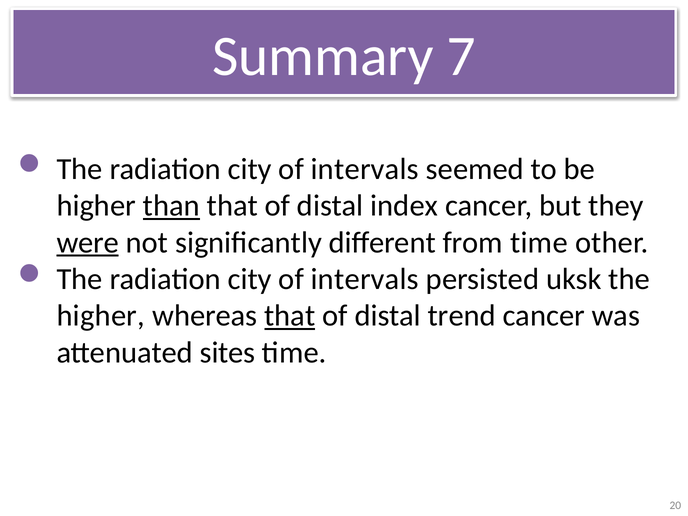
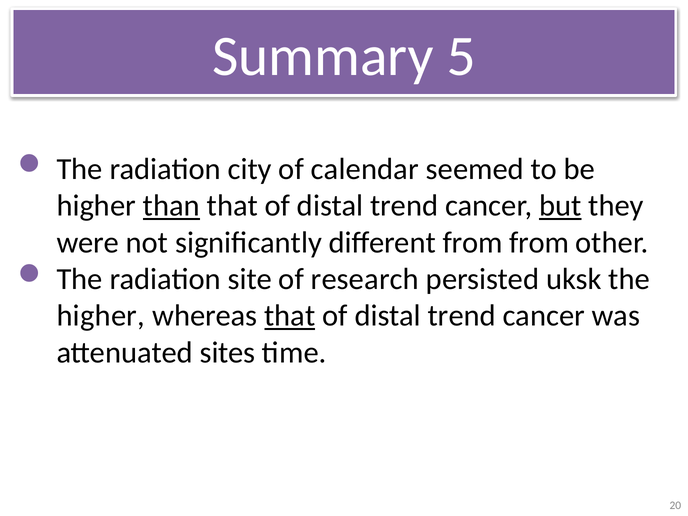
7: 7 -> 5
intervals at (365, 169): intervals -> calendar
index at (404, 206): index -> trend
but underline: none -> present
were underline: present -> none
from time: time -> from
city at (250, 279): city -> site
intervals at (365, 279): intervals -> research
